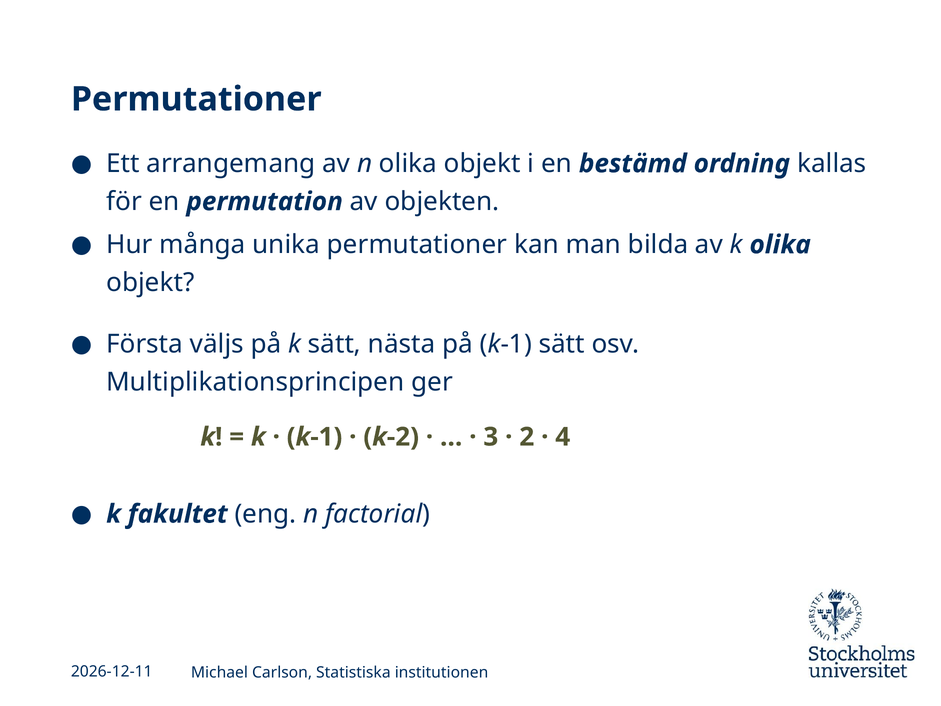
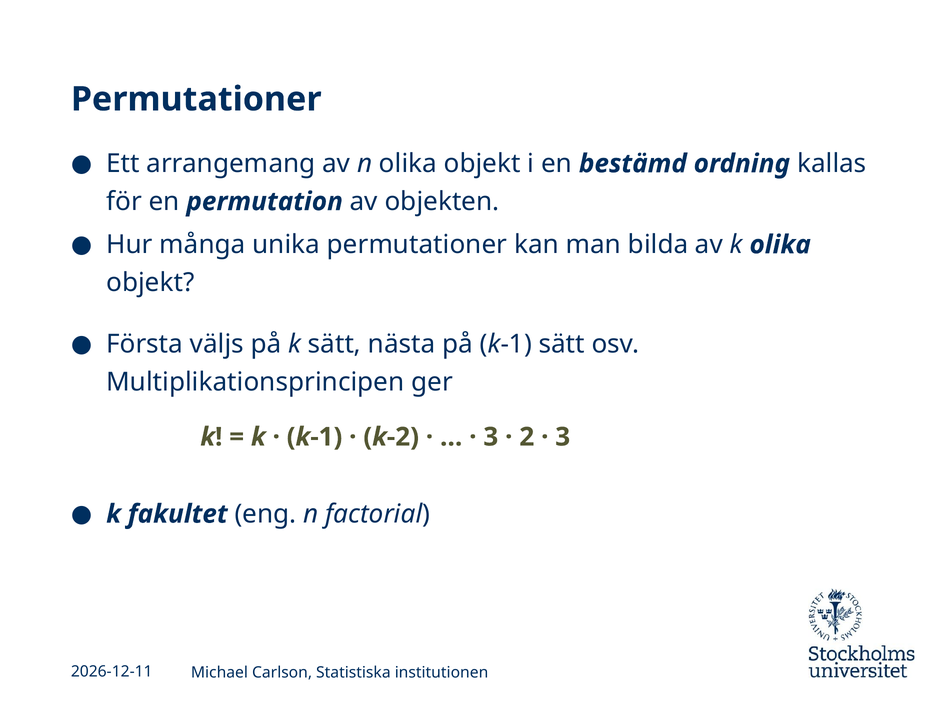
4 at (563, 437): 4 -> 3
